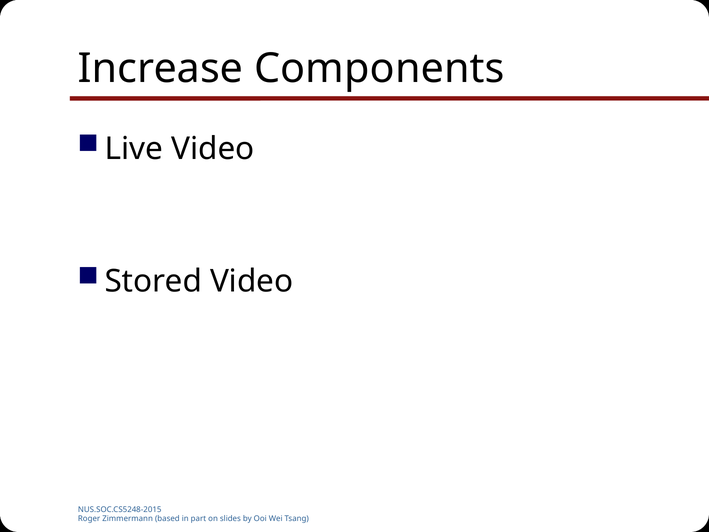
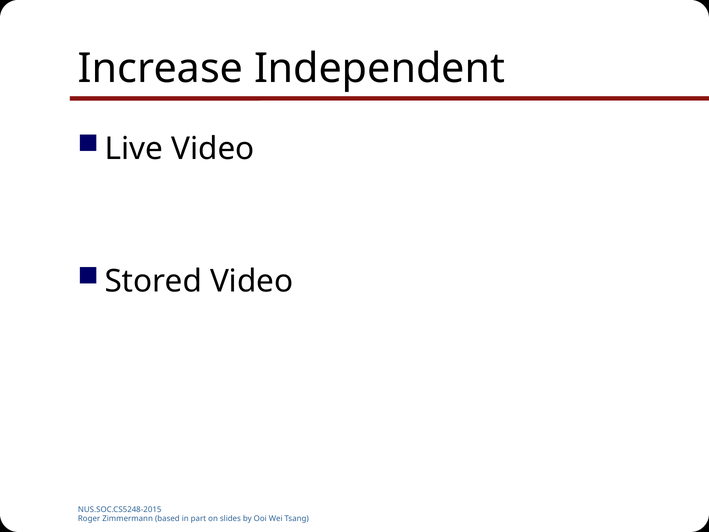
Components: Components -> Independent
